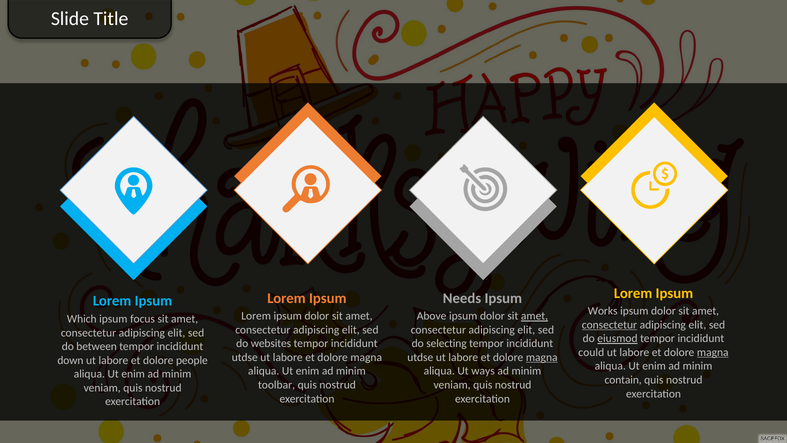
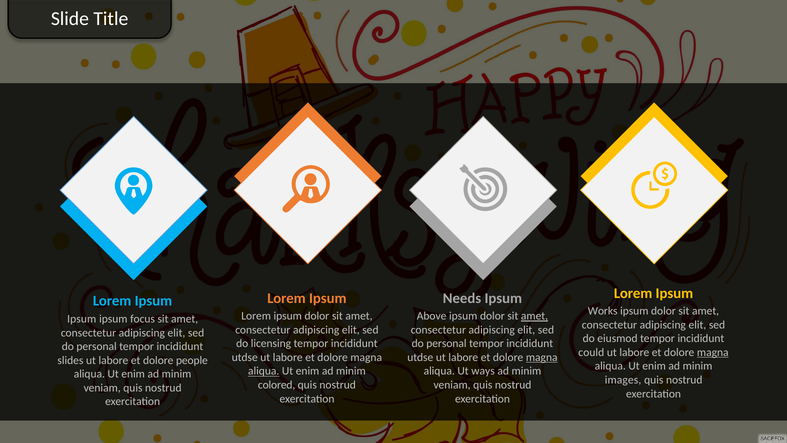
Which at (82, 319): Which -> Ipsum
consectetur at (609, 325) underline: present -> none
eiusmod underline: present -> none
websites: websites -> licensing
selecting at (446, 343): selecting -> personal
between at (97, 346): between -> personal
down: down -> slides
aliqua at (264, 371) underline: none -> present
contain: contain -> images
toolbar: toolbar -> colored
